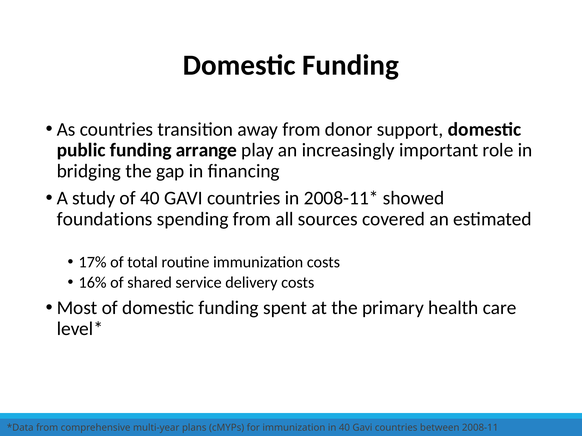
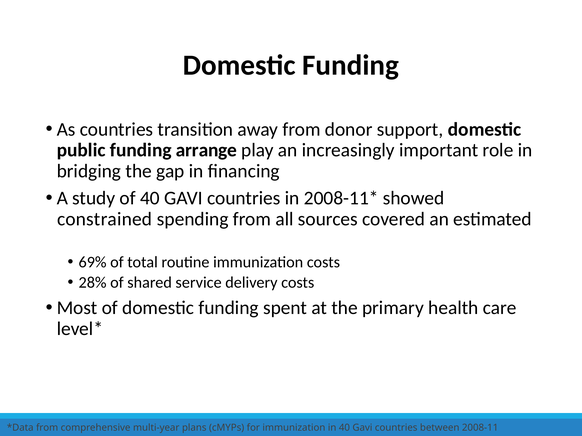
foundations: foundations -> constrained
17%: 17% -> 69%
16%: 16% -> 28%
